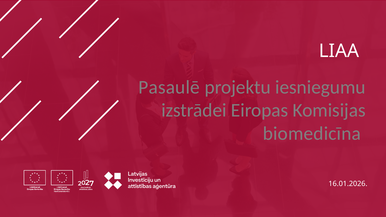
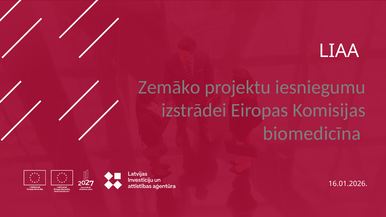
Pasaulē: Pasaulē -> Zemāko
